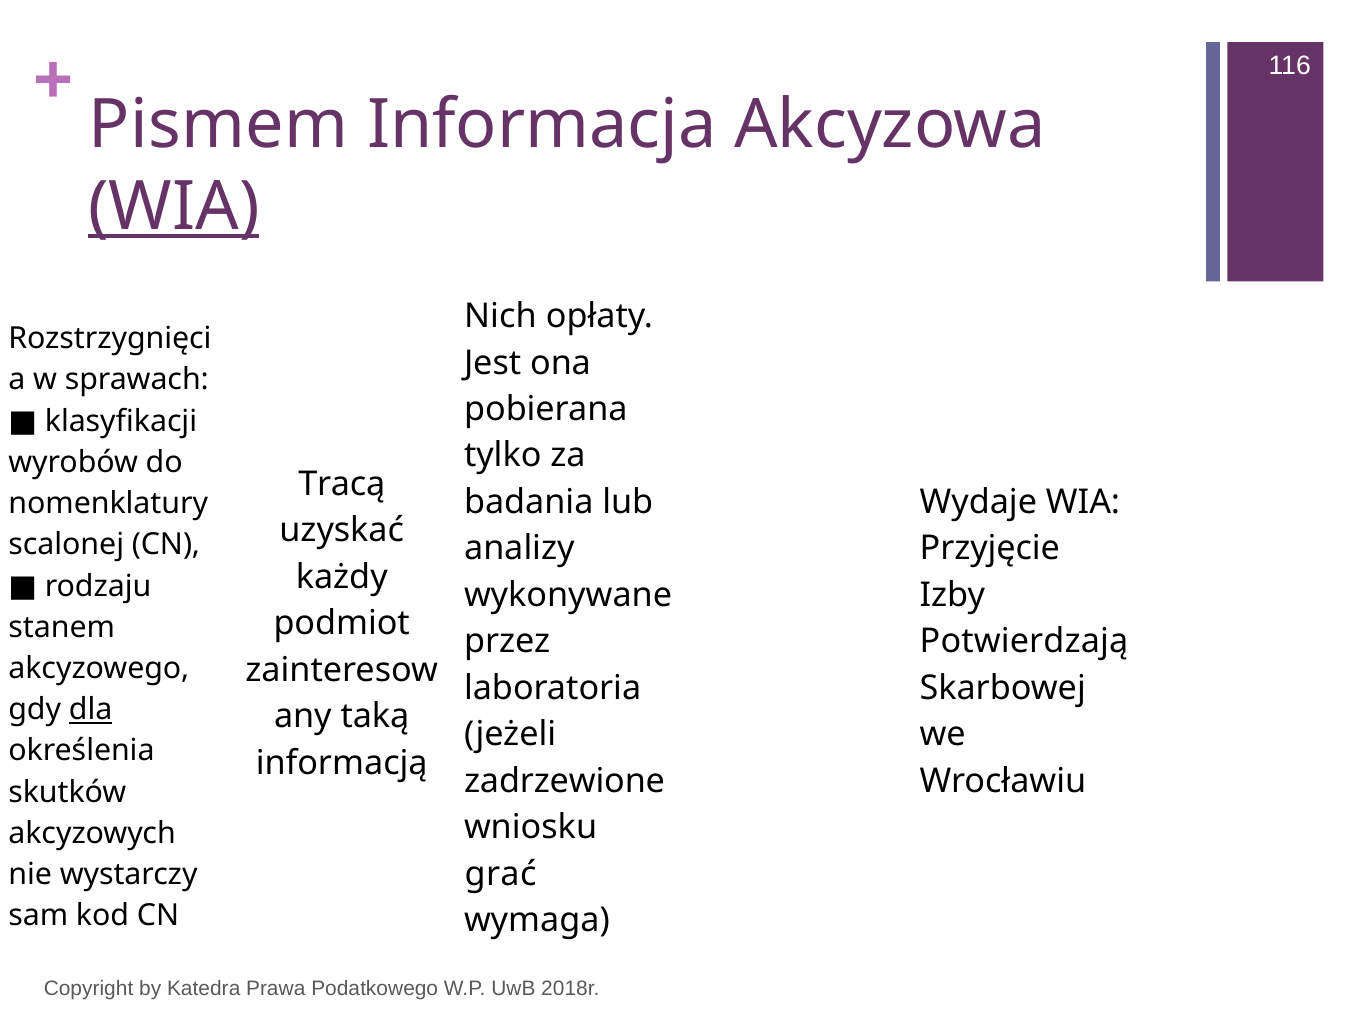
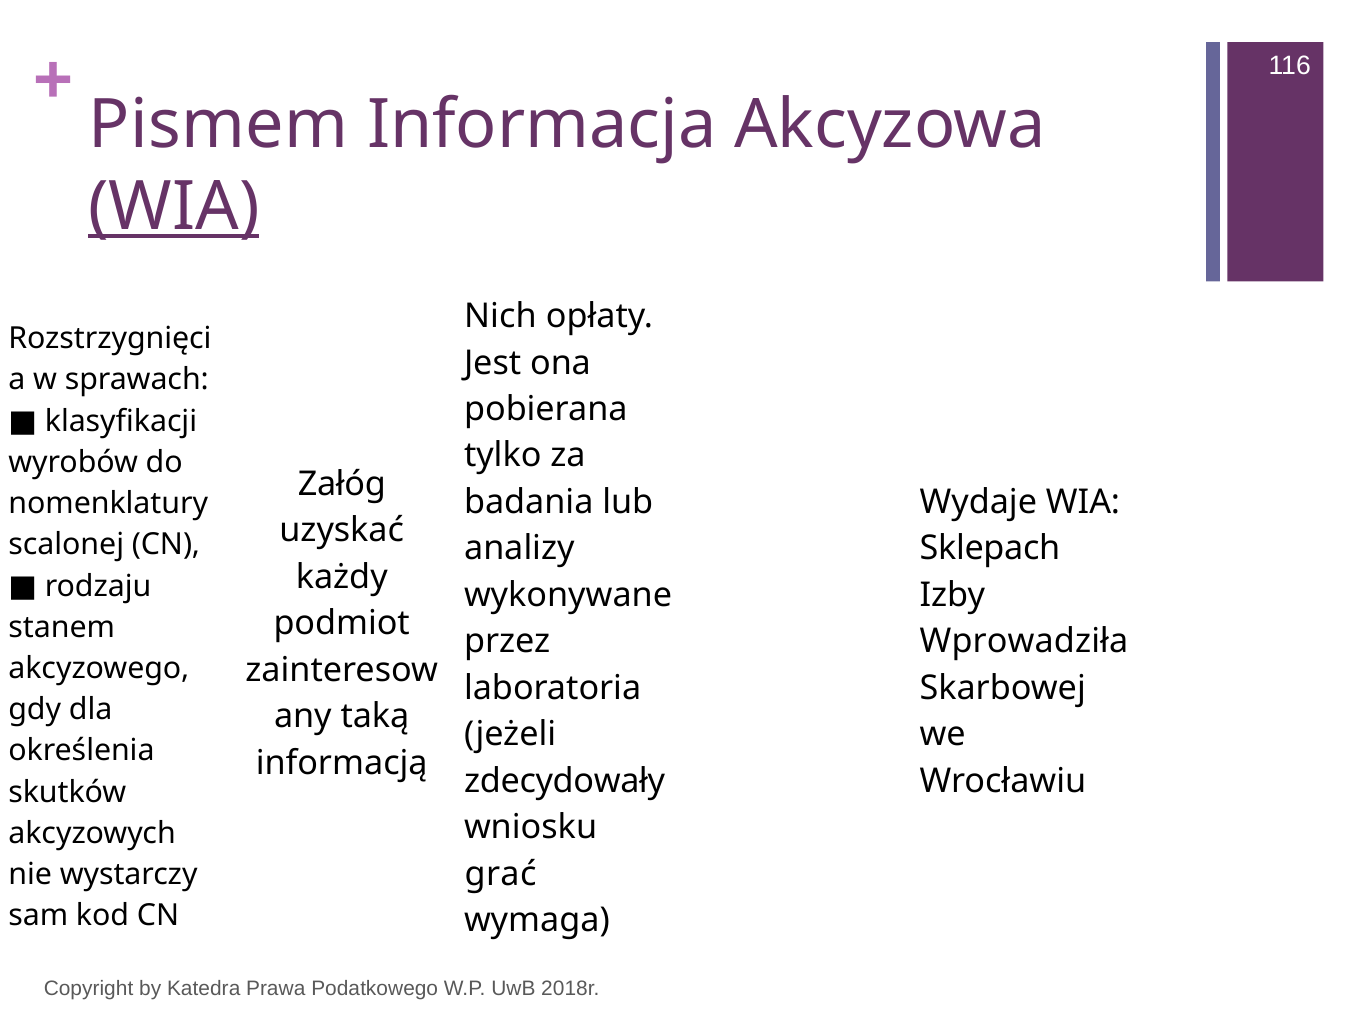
Tracą: Tracą -> Załóg
Przyjęcie: Przyjęcie -> Sklepach
Potwierdzają: Potwierdzają -> Wprowadziła
dla underline: present -> none
zadrzewione: zadrzewione -> zdecydowały
